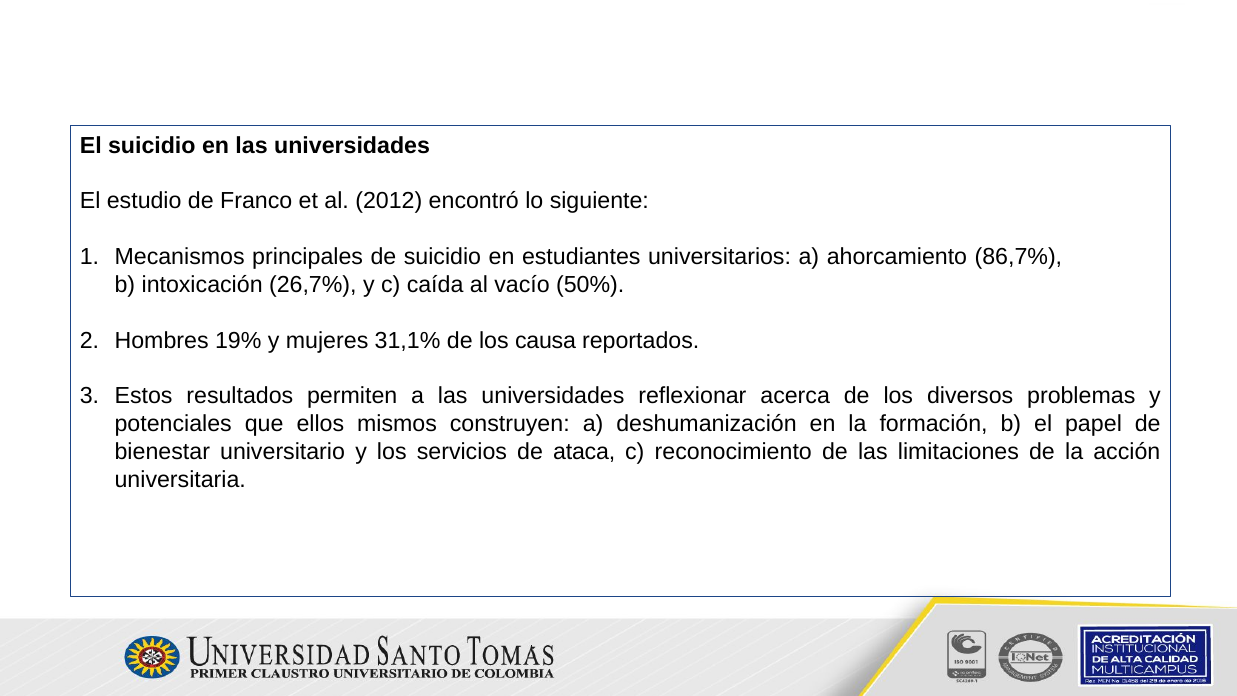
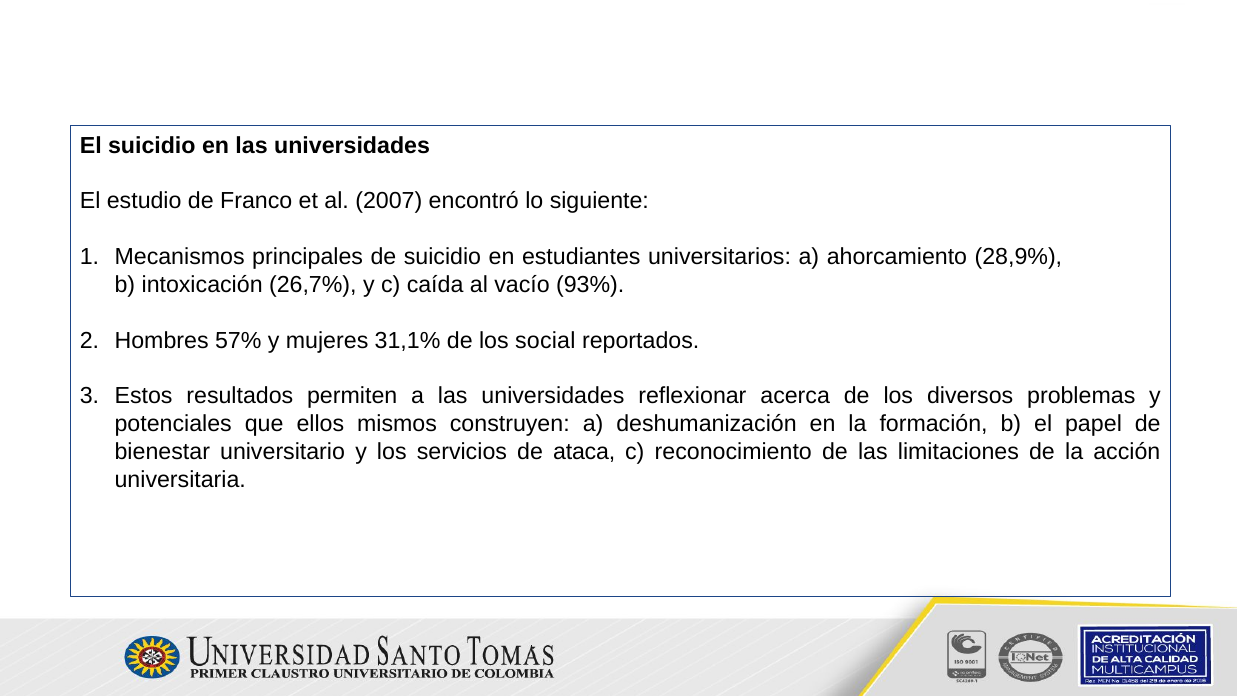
2012: 2012 -> 2007
86,7%: 86,7% -> 28,9%
50%: 50% -> 93%
19%: 19% -> 57%
causa: causa -> social
